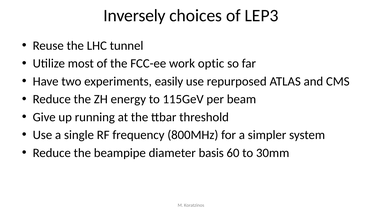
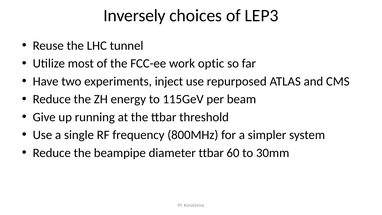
easily: easily -> inject
diameter basis: basis -> ttbar
